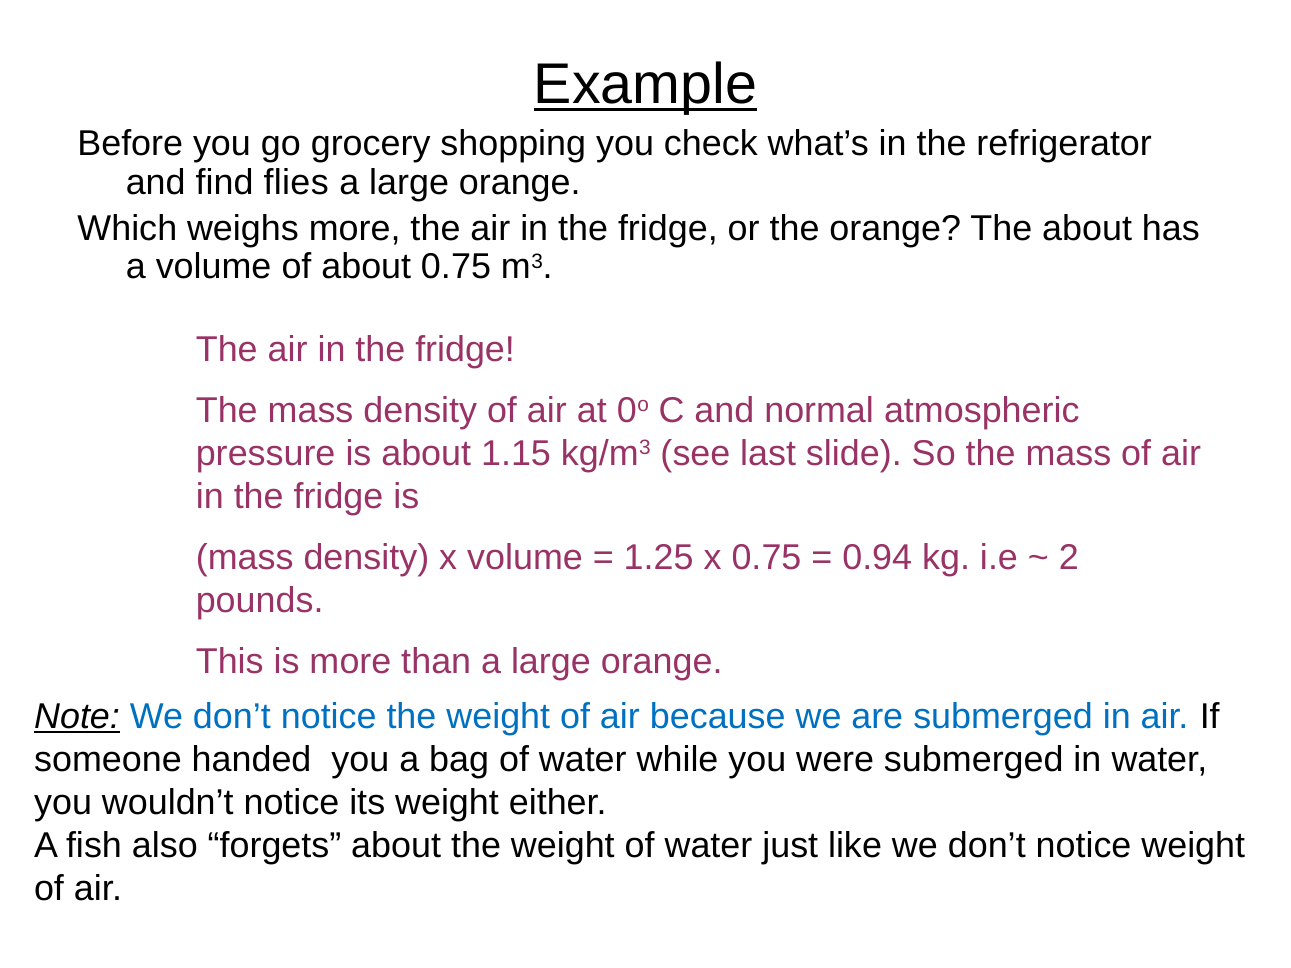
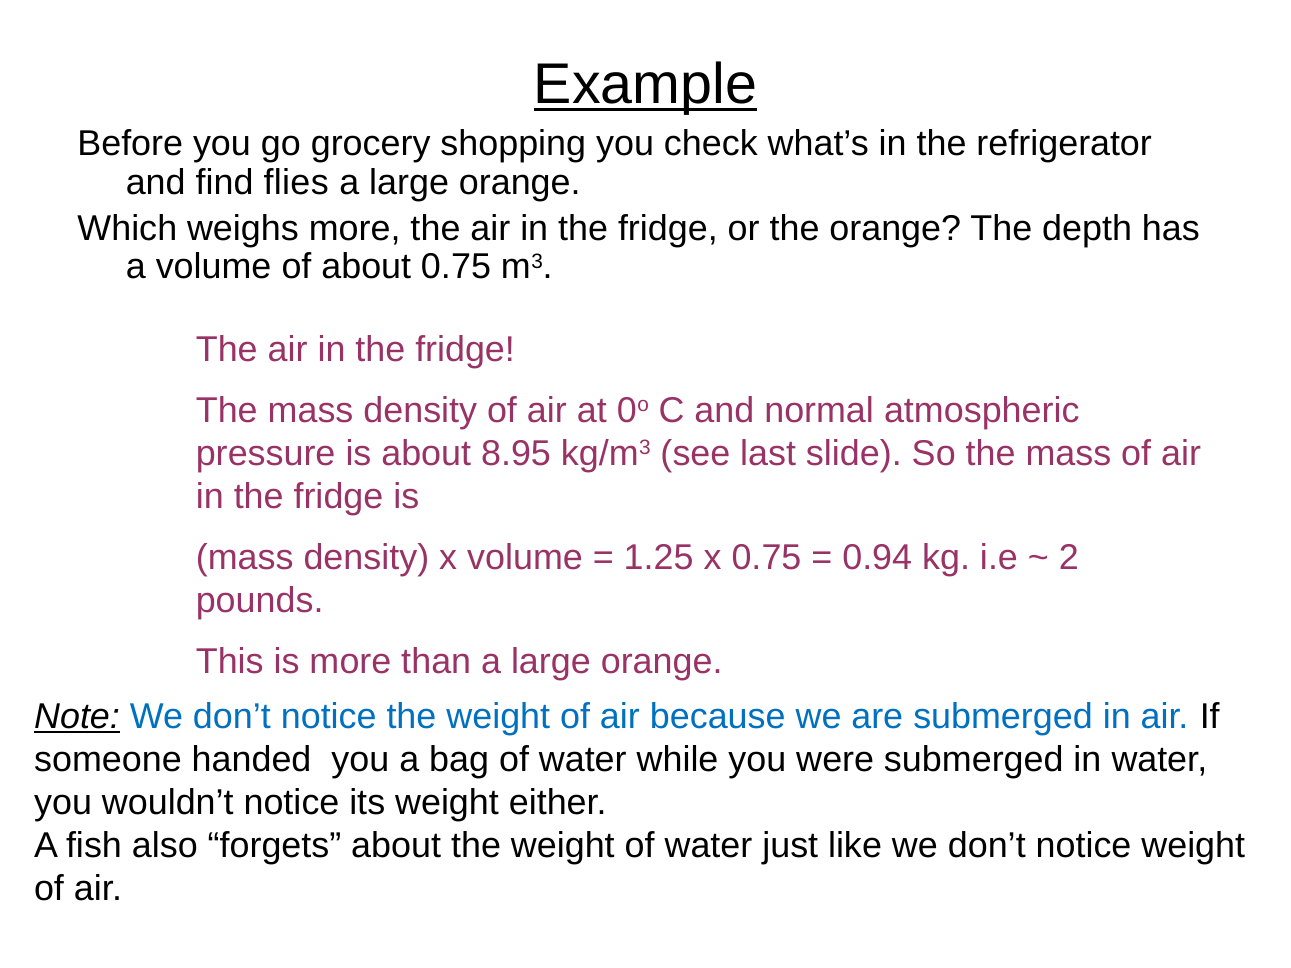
The about: about -> depth
1.15: 1.15 -> 8.95
